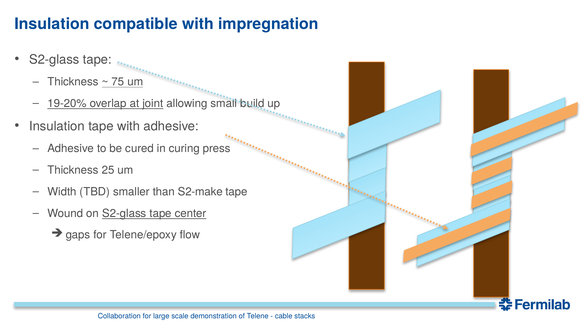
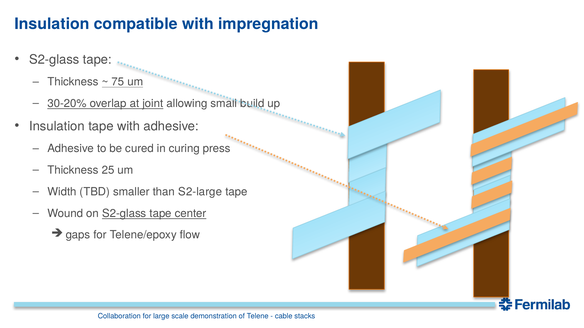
19-20%: 19-20% -> 30-20%
S2-make: S2-make -> S2-large
